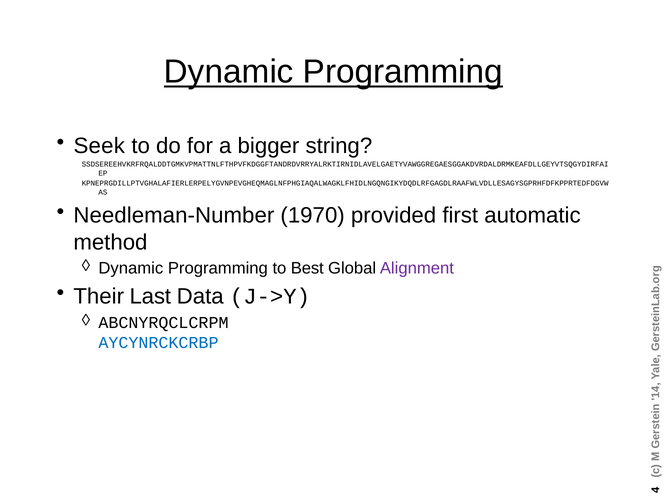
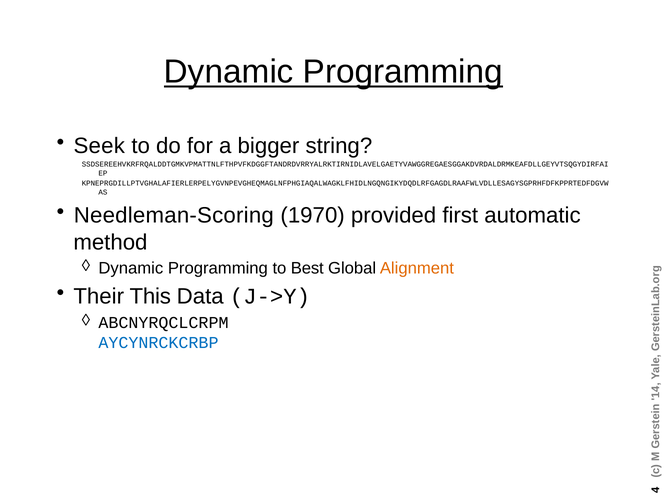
Needleman-Number: Needleman-Number -> Needleman-Scoring
Alignment colour: purple -> orange
Last: Last -> This
